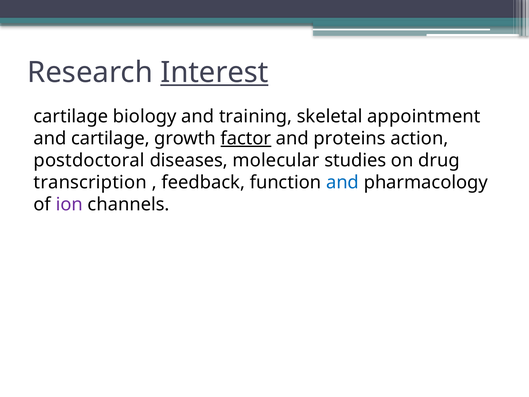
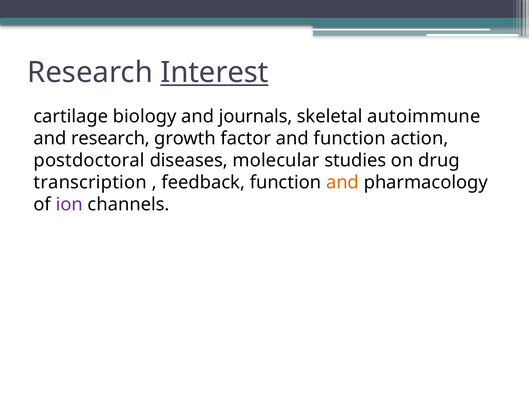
training: training -> journals
appointment: appointment -> autoimmune
and cartilage: cartilage -> research
factor underline: present -> none
and proteins: proteins -> function
and at (343, 182) colour: blue -> orange
